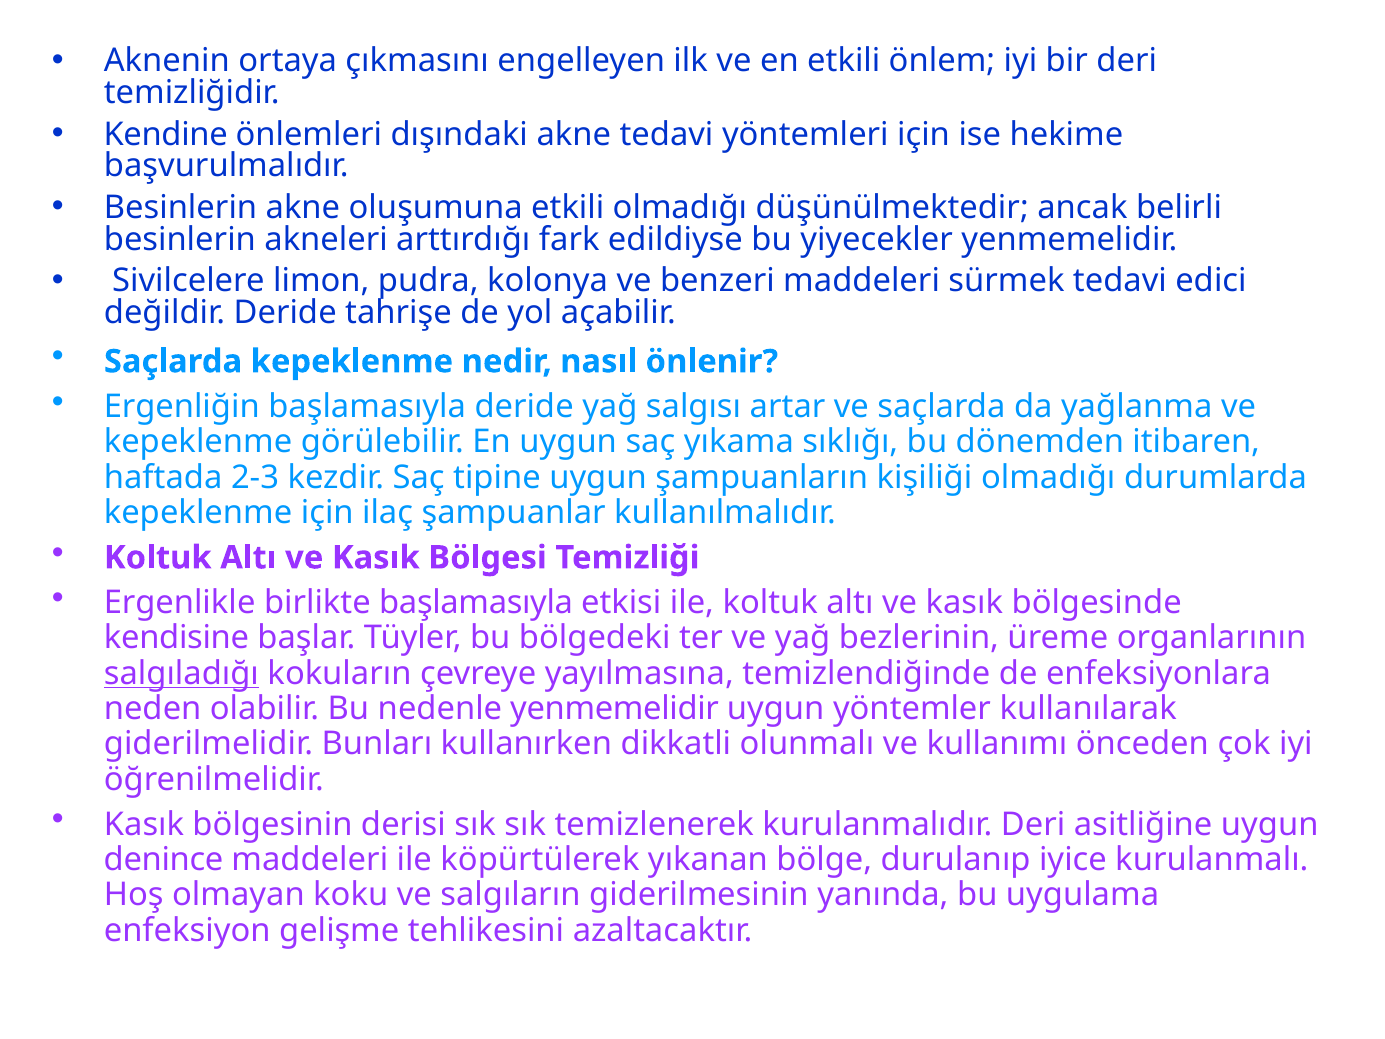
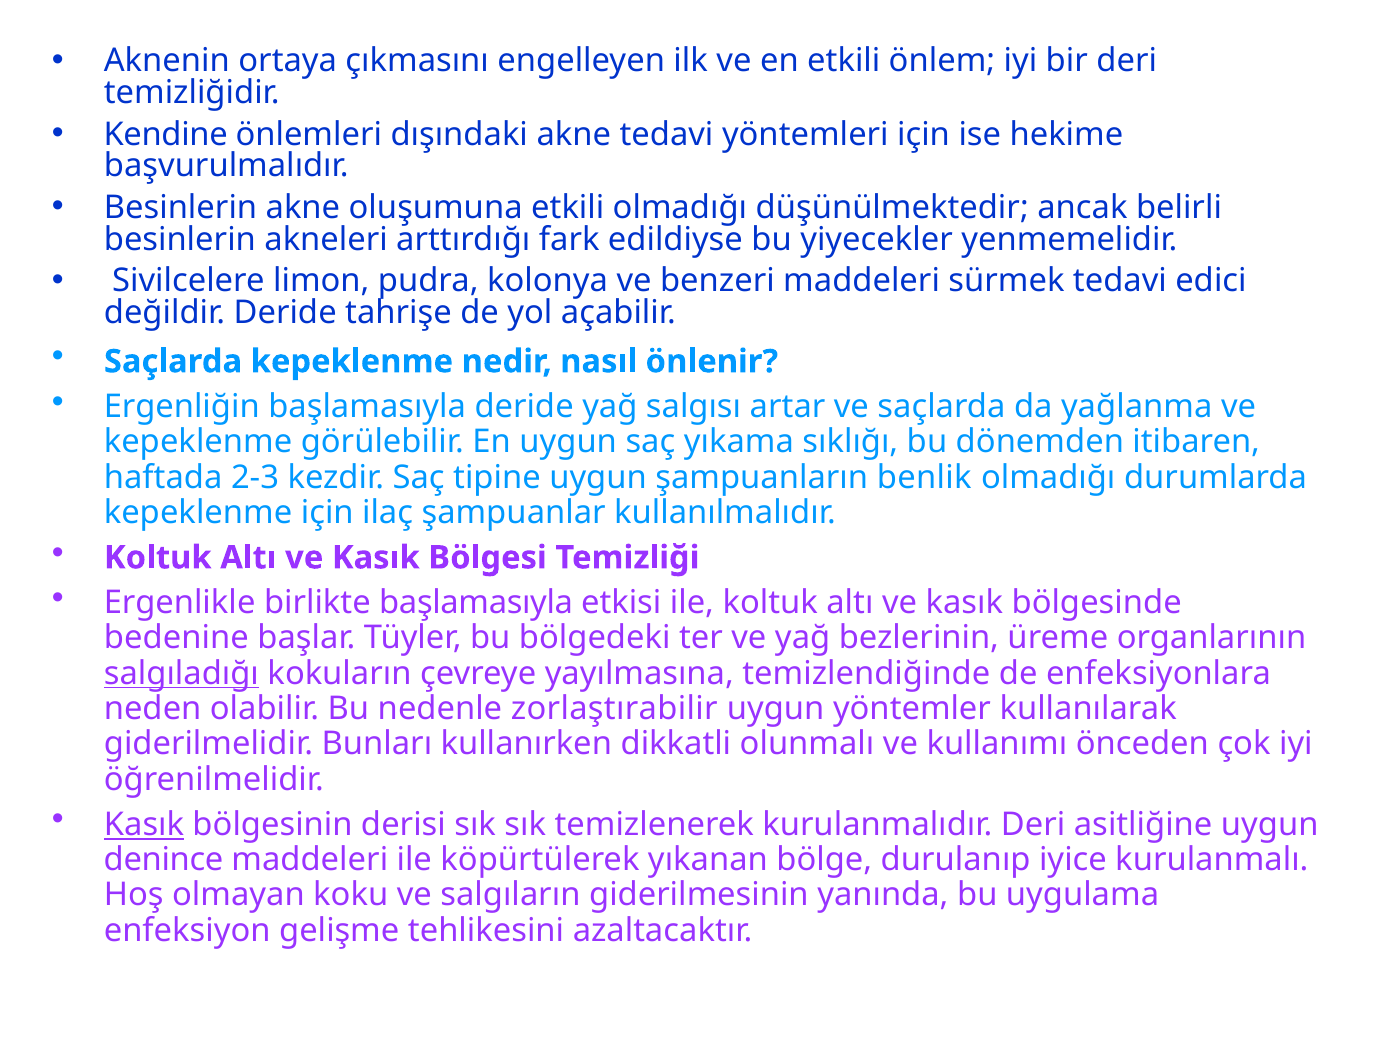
kişiliği: kişiliği -> benlik
kendisine: kendisine -> bedenine
nedenle yenmemelidir: yenmemelidir -> zorlaştırabilir
Kasık at (144, 824) underline: none -> present
